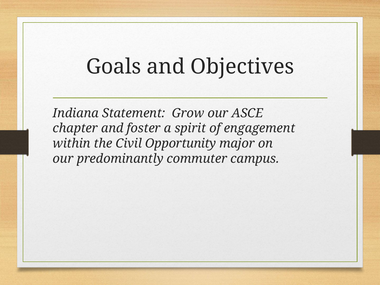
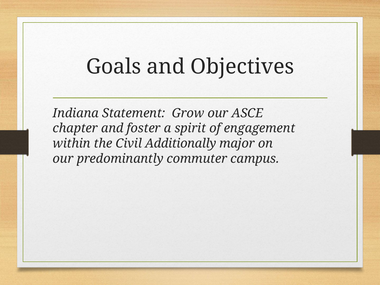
Opportunity: Opportunity -> Additionally
